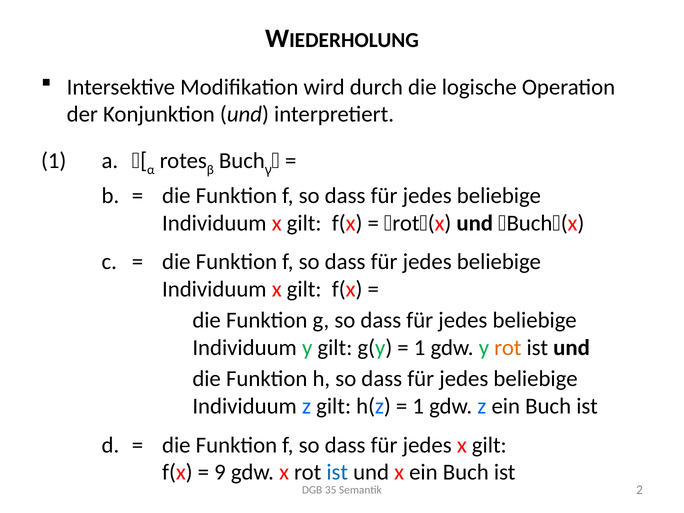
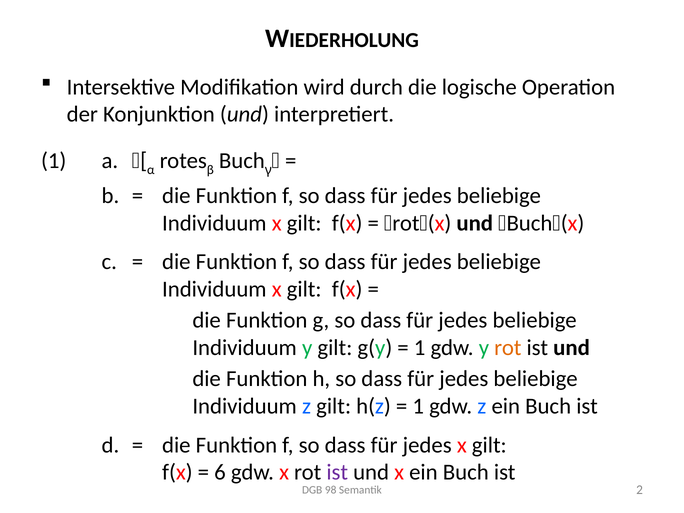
9: 9 -> 6
ist at (337, 472) colour: blue -> purple
35: 35 -> 98
